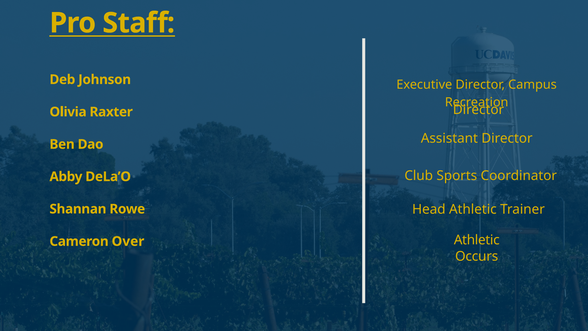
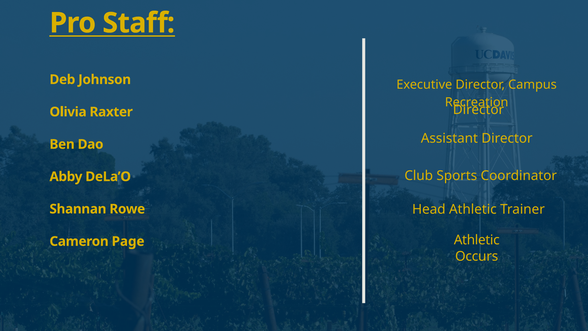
Over: Over -> Page
